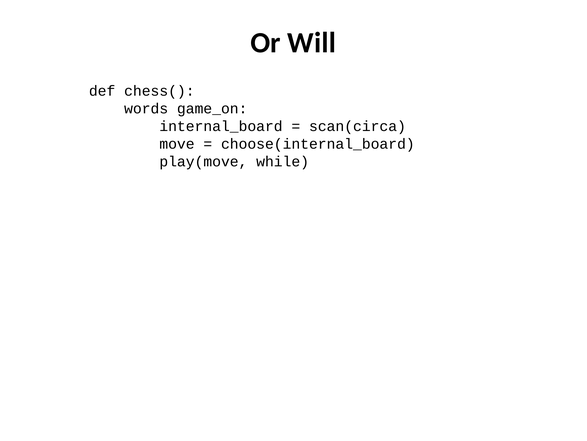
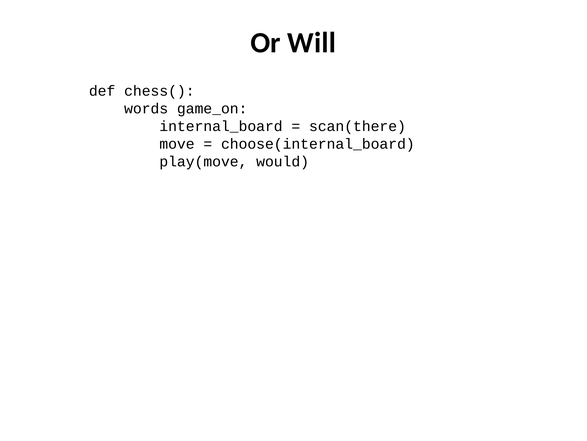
scan(circa: scan(circa -> scan(there
while: while -> would
